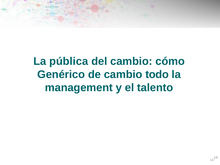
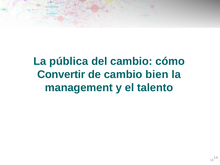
Genérico: Genérico -> Convertir
todo: todo -> bien
